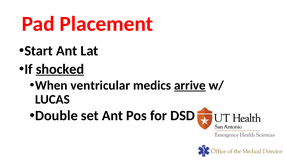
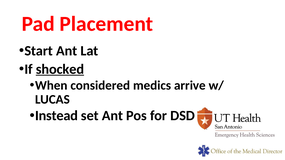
ventricular: ventricular -> considered
arrive underline: present -> none
Double: Double -> Instead
